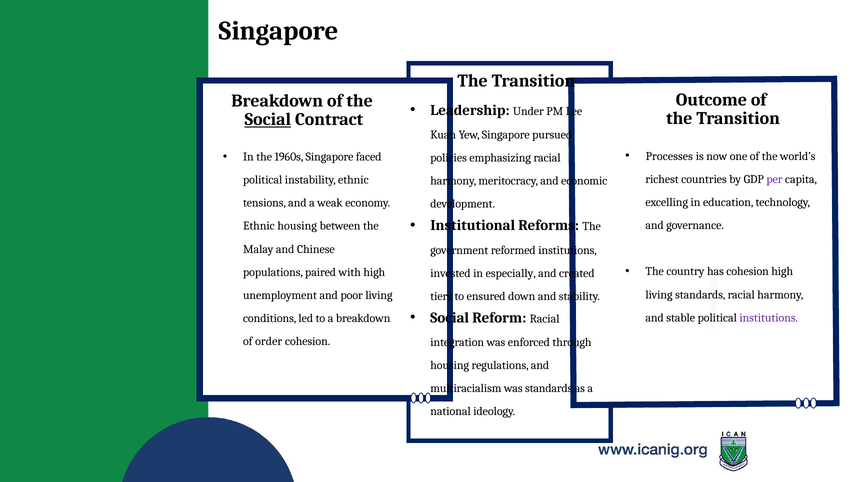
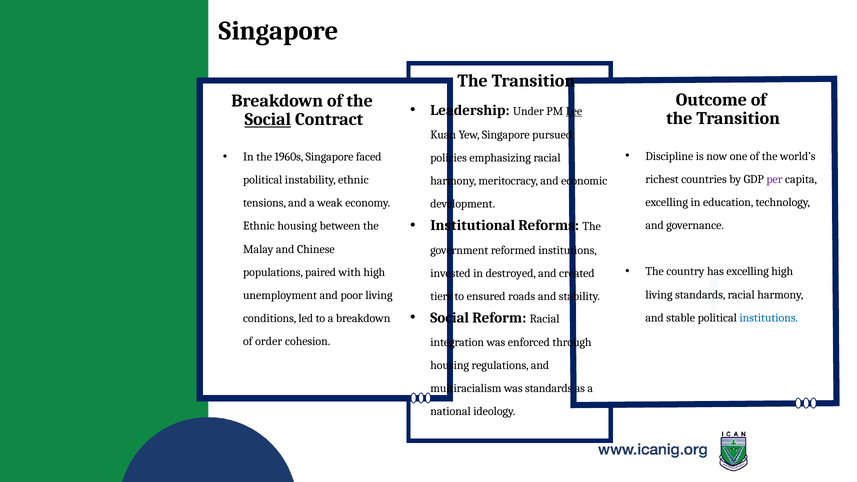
Lee underline: none -> present
Processes: Processes -> Discipline
has cohesion: cohesion -> excelling
especially: especially -> destroyed
down: down -> roads
institutions at (769, 318) colour: purple -> blue
